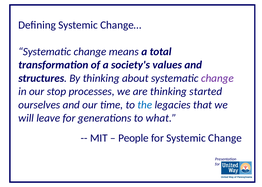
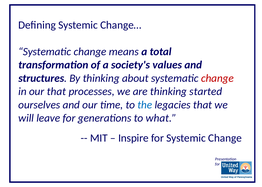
change at (217, 78) colour: purple -> red
our stop: stop -> that
People: People -> Inspire
